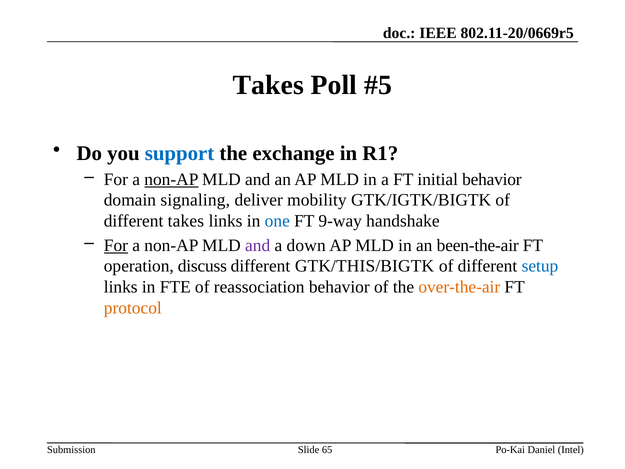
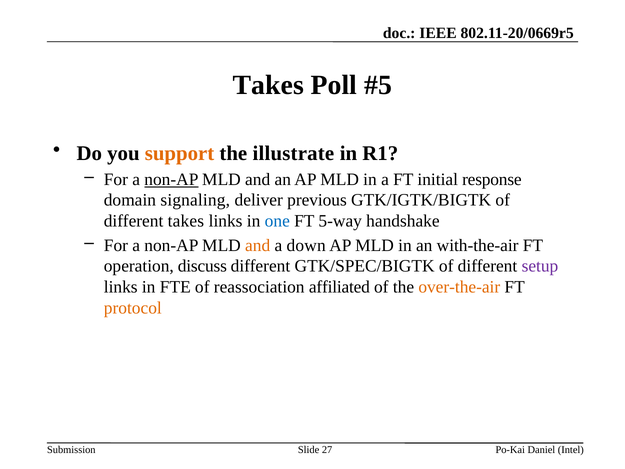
support colour: blue -> orange
exchange: exchange -> illustrate
initial behavior: behavior -> response
mobility: mobility -> previous
9-way: 9-way -> 5-way
For at (116, 245) underline: present -> none
and at (258, 245) colour: purple -> orange
been-the-air: been-the-air -> with-the-air
GTK/THIS/BIGTK: GTK/THIS/BIGTK -> GTK/SPEC/BIGTK
setup colour: blue -> purple
reassociation behavior: behavior -> affiliated
65: 65 -> 27
